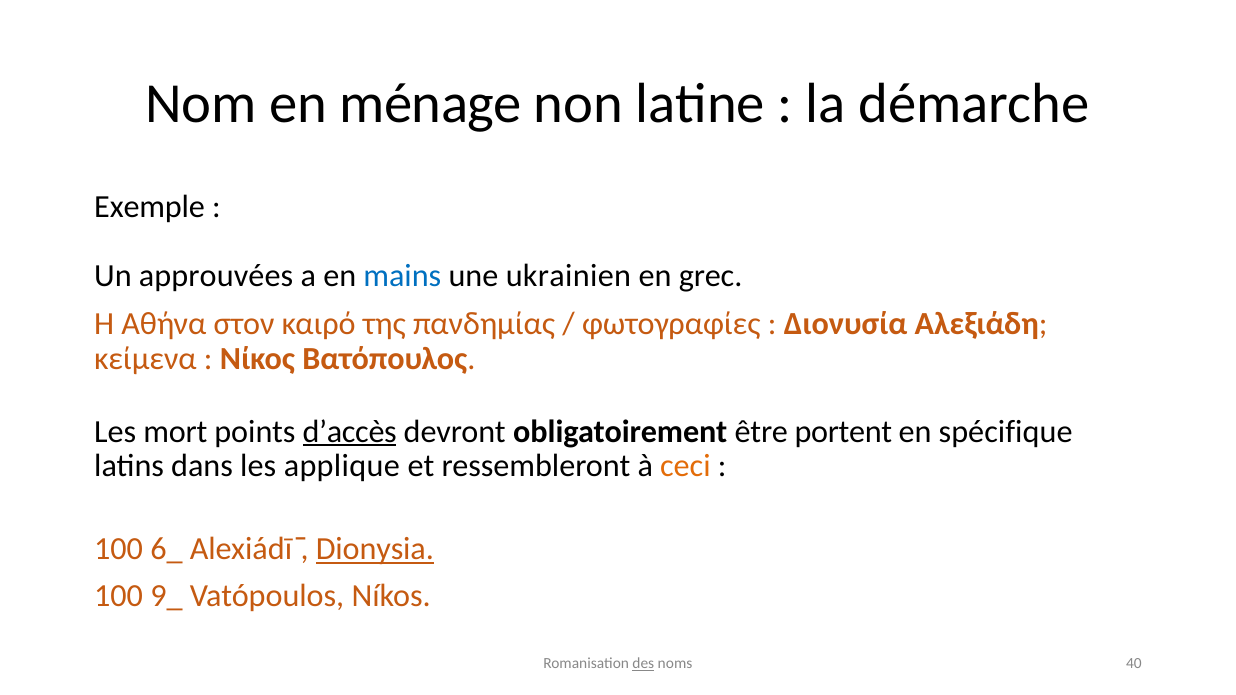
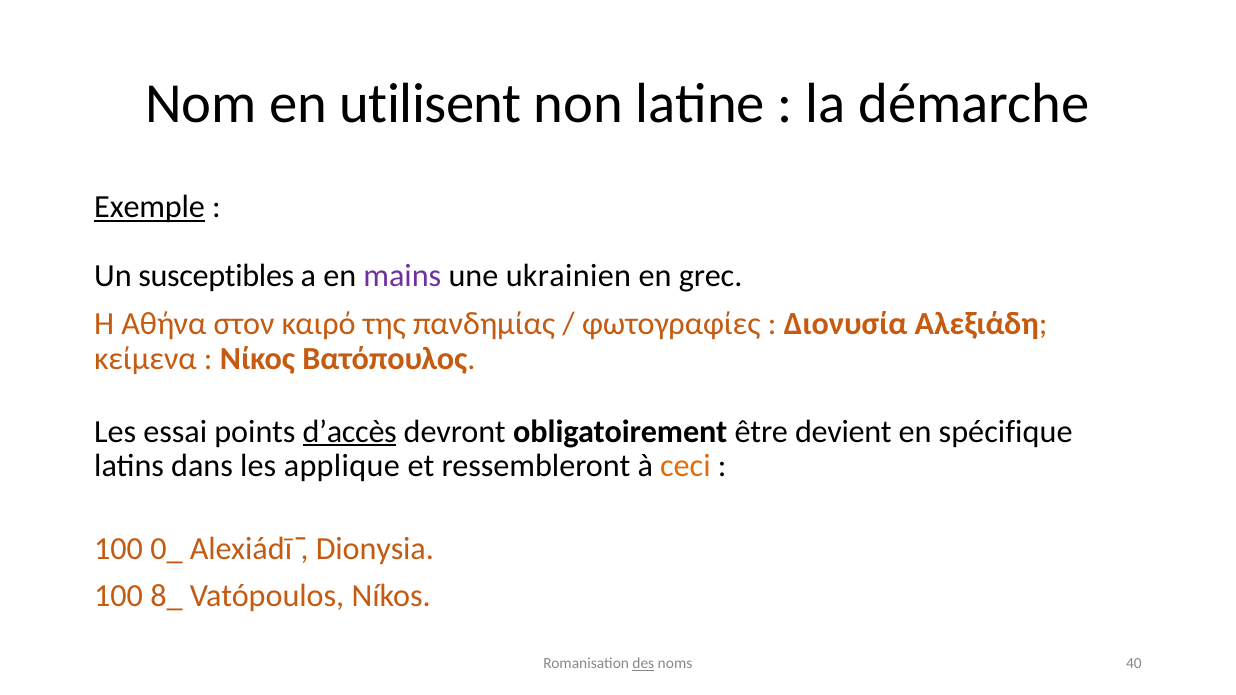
ménage: ménage -> utilisent
Exemple underline: none -> present
approuvées: approuvées -> susceptibles
mains colour: blue -> purple
mort: mort -> essai
portent: portent -> devient
6_: 6_ -> 0_
Dionysia underline: present -> none
9_: 9_ -> 8_
